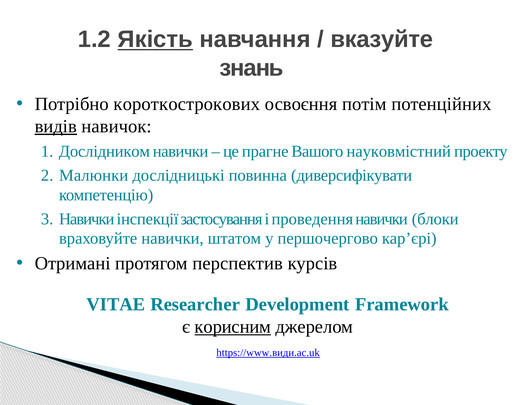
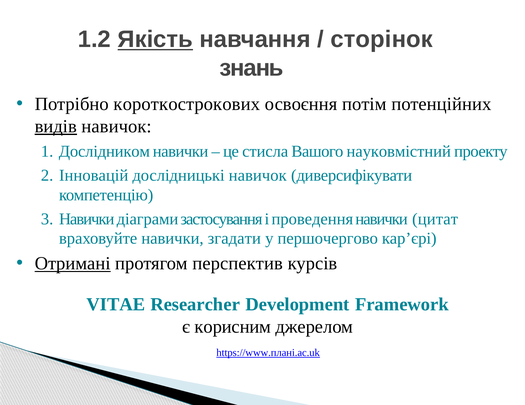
вказуйте: вказуйте -> сторінок
прагне: прагне -> стисла
Малюнки: Малюнки -> Інновацій
дослідницькі повинна: повинна -> навичок
інспекції: інспекції -> діаграми
блоки: блоки -> цитат
штатом: штатом -> згадати
Отримані underline: none -> present
корисним underline: present -> none
https://www.види.ac.uk: https://www.види.ac.uk -> https://www.плані.ac.uk
